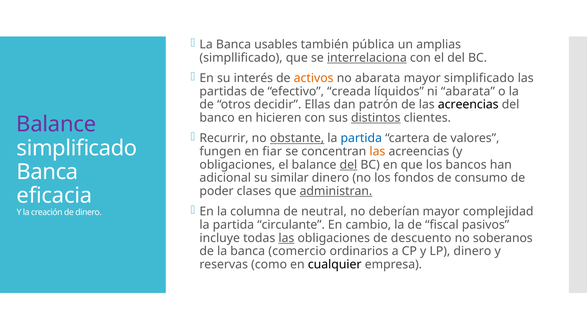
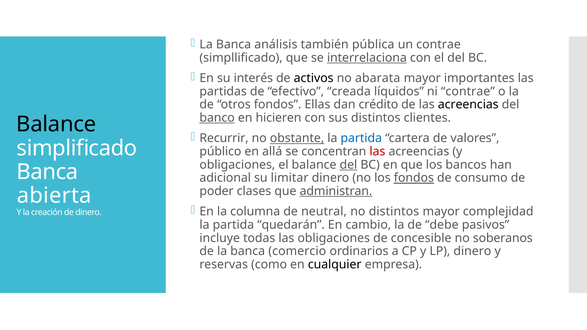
usables: usables -> análisis
un amplias: amplias -> contrae
activos colour: orange -> black
mayor simplificado: simplificado -> importantes
ni abarata: abarata -> contrae
otros decidir: decidir -> fondos
patrón: patrón -> crédito
banco underline: none -> present
distintos at (376, 118) underline: present -> none
Balance at (56, 124) colour: purple -> black
fungen: fungen -> público
fiar: fiar -> allá
las at (377, 152) colour: orange -> red
similar: similar -> limitar
fondos at (414, 178) underline: none -> present
eficacia: eficacia -> abierta
no deberían: deberían -> distintos
circulante: circulante -> quedarán
fiscal: fiscal -> debe
las at (286, 238) underline: present -> none
descuento: descuento -> concesible
